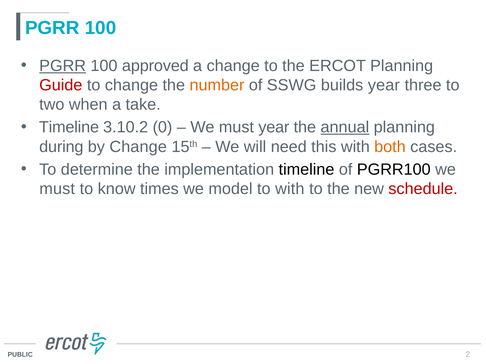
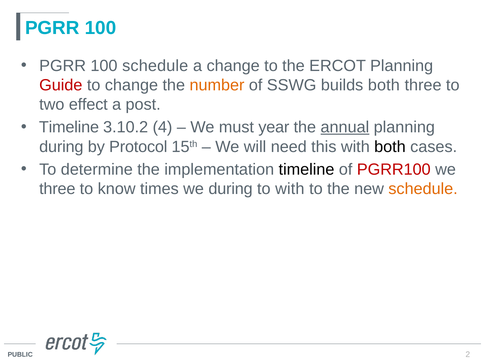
PGRR at (63, 66) underline: present -> none
100 approved: approved -> schedule
builds year: year -> both
when: when -> effect
take: take -> post
0: 0 -> 4
by Change: Change -> Protocol
both at (390, 147) colour: orange -> black
PGRR100 colour: black -> red
must at (57, 189): must -> three
we model: model -> during
schedule at (423, 189) colour: red -> orange
